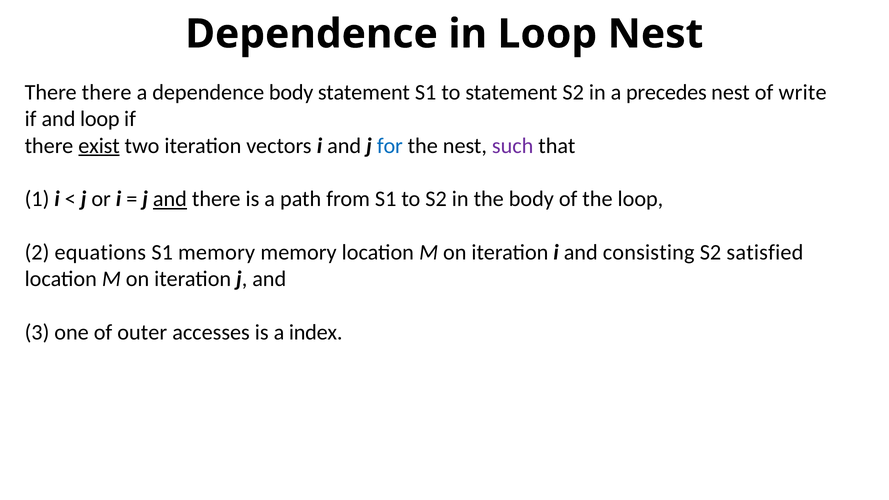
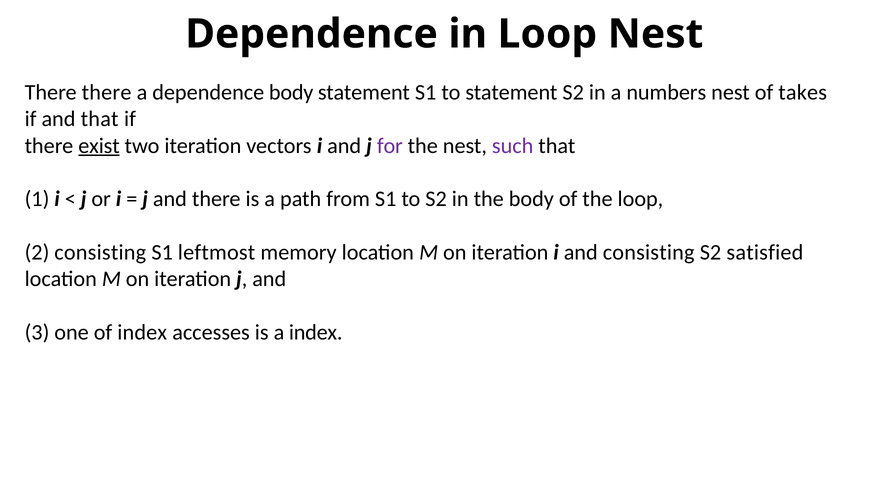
precedes: precedes -> numbers
write: write -> takes
and loop: loop -> that
for colour: blue -> purple
and at (170, 199) underline: present -> none
2 equations: equations -> consisting
S1 memory: memory -> leftmost
of outer: outer -> index
